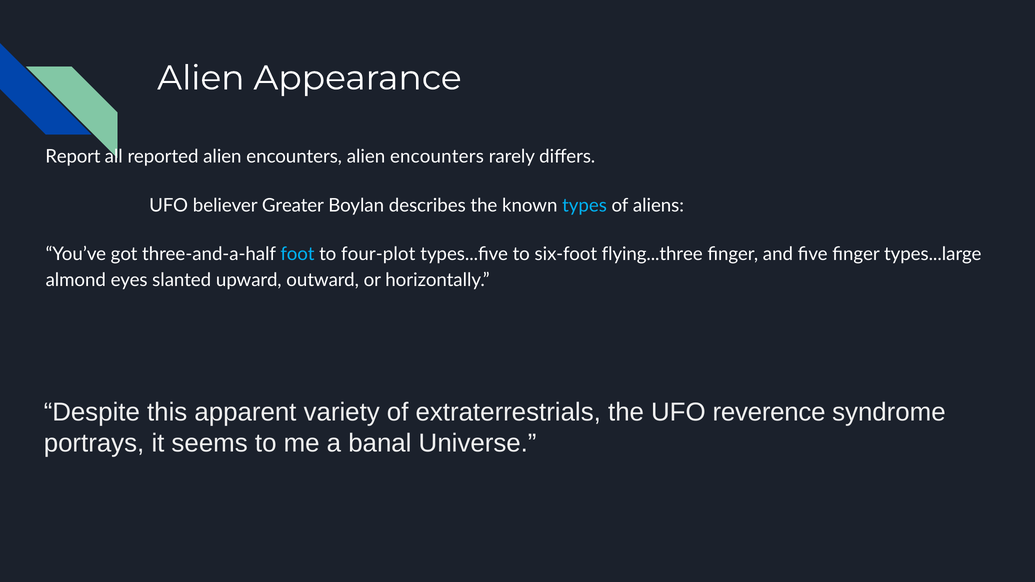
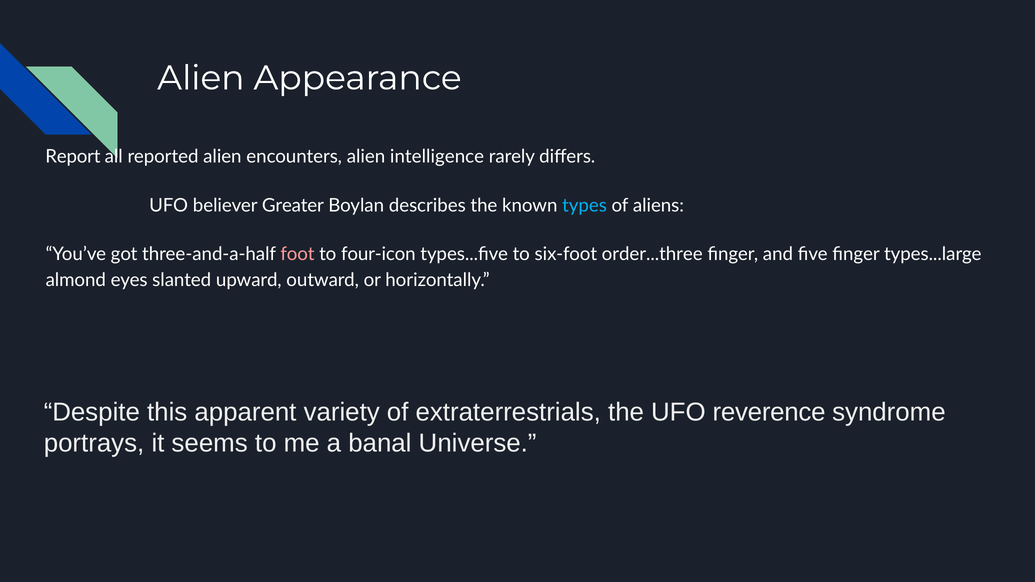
encounters alien encounters: encounters -> intelligence
foot colour: light blue -> pink
four-plot: four-plot -> four-icon
flying...three: flying...three -> order...three
